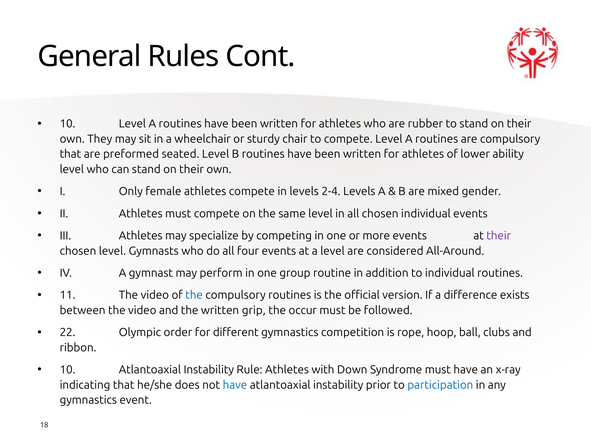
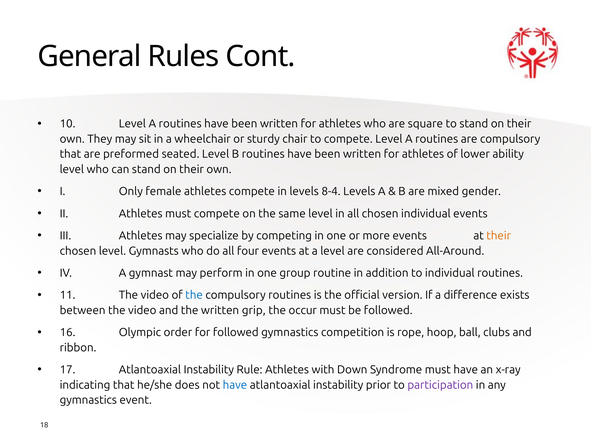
rubber: rubber -> square
2-4: 2-4 -> 8-4
their at (499, 236) colour: purple -> orange
22: 22 -> 16
for different: different -> followed
10 at (68, 370): 10 -> 17
participation colour: blue -> purple
